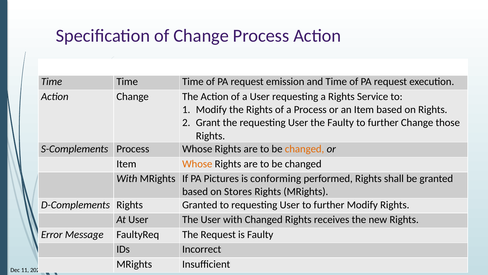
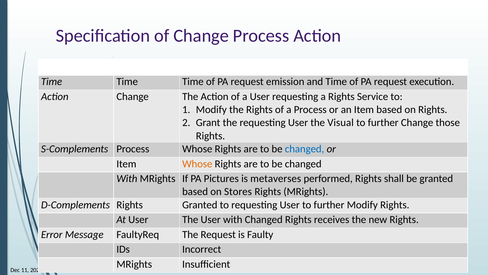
the Faulty: Faulty -> Visual
changed at (305, 149) colour: orange -> blue
conforming: conforming -> metaverses
